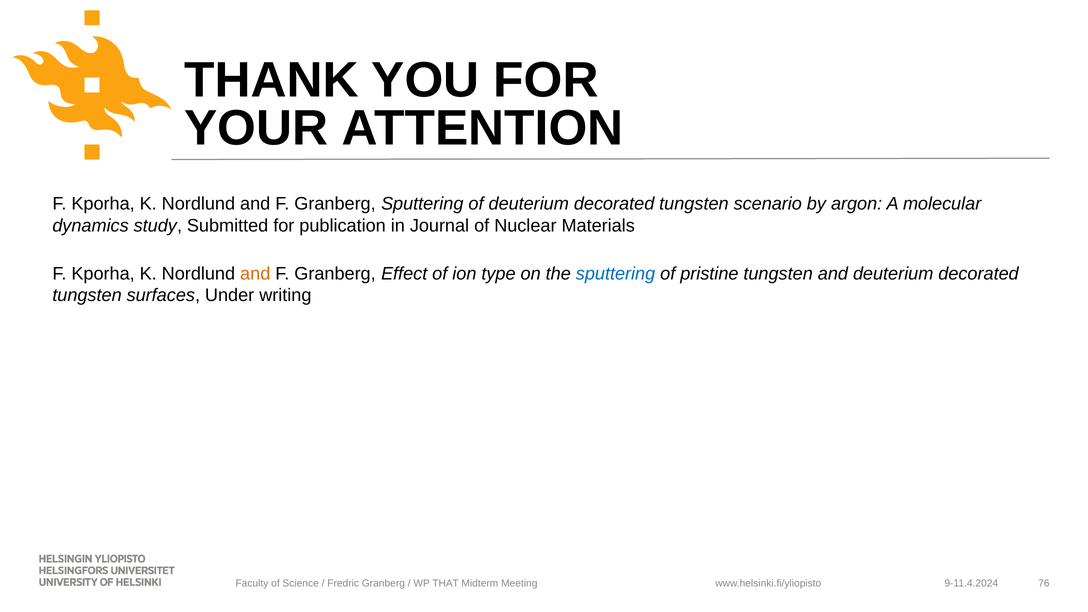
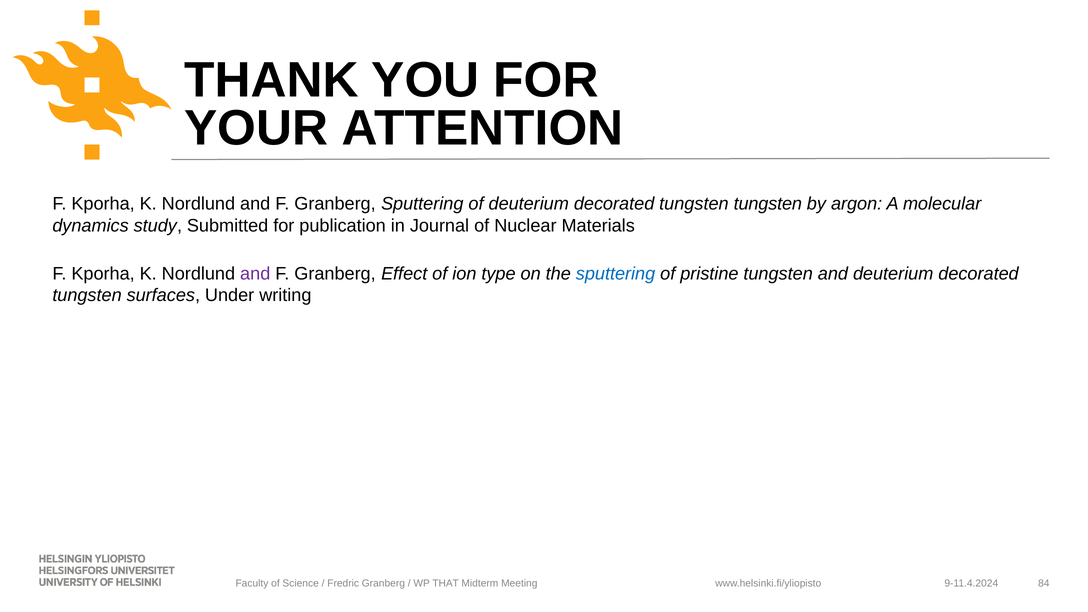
tungsten scenario: scenario -> tungsten
and at (255, 274) colour: orange -> purple
76: 76 -> 84
